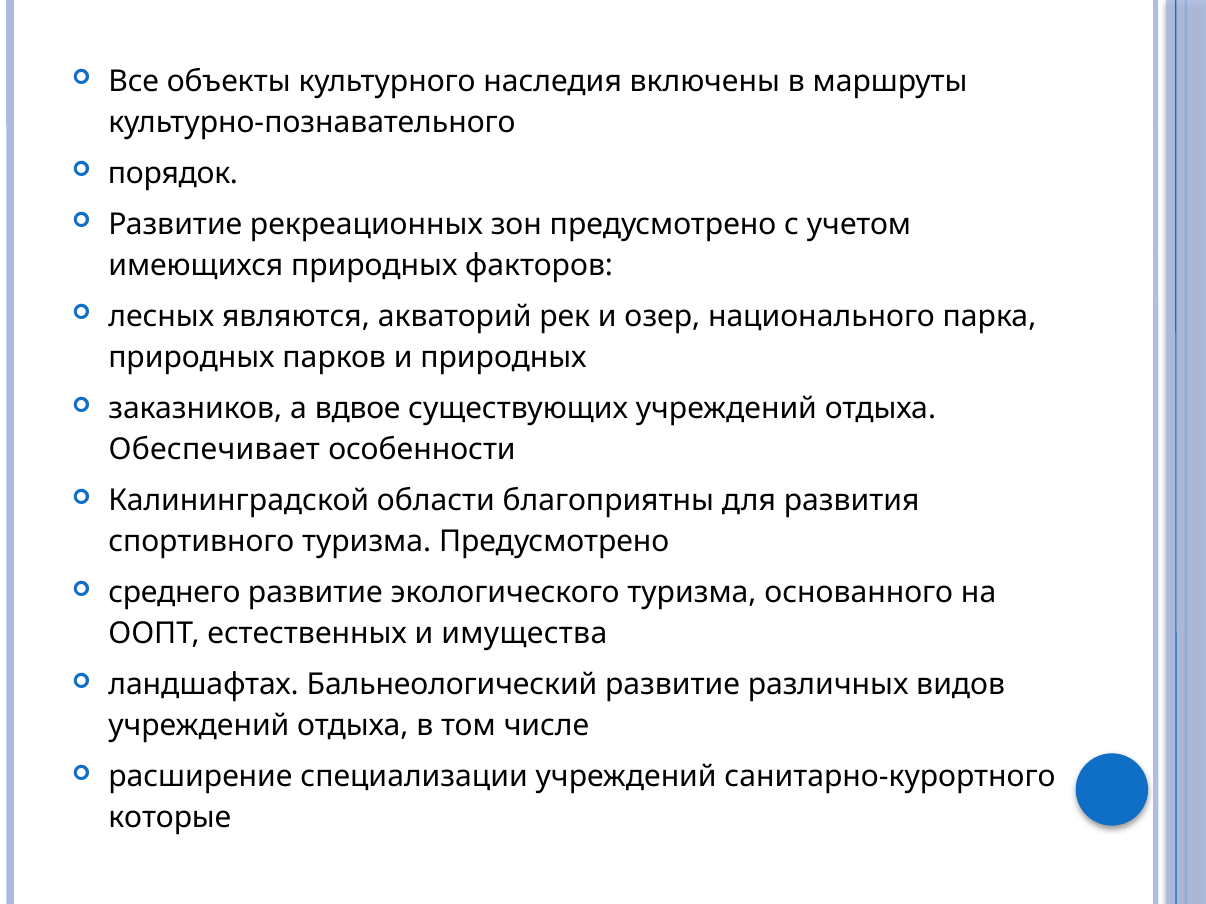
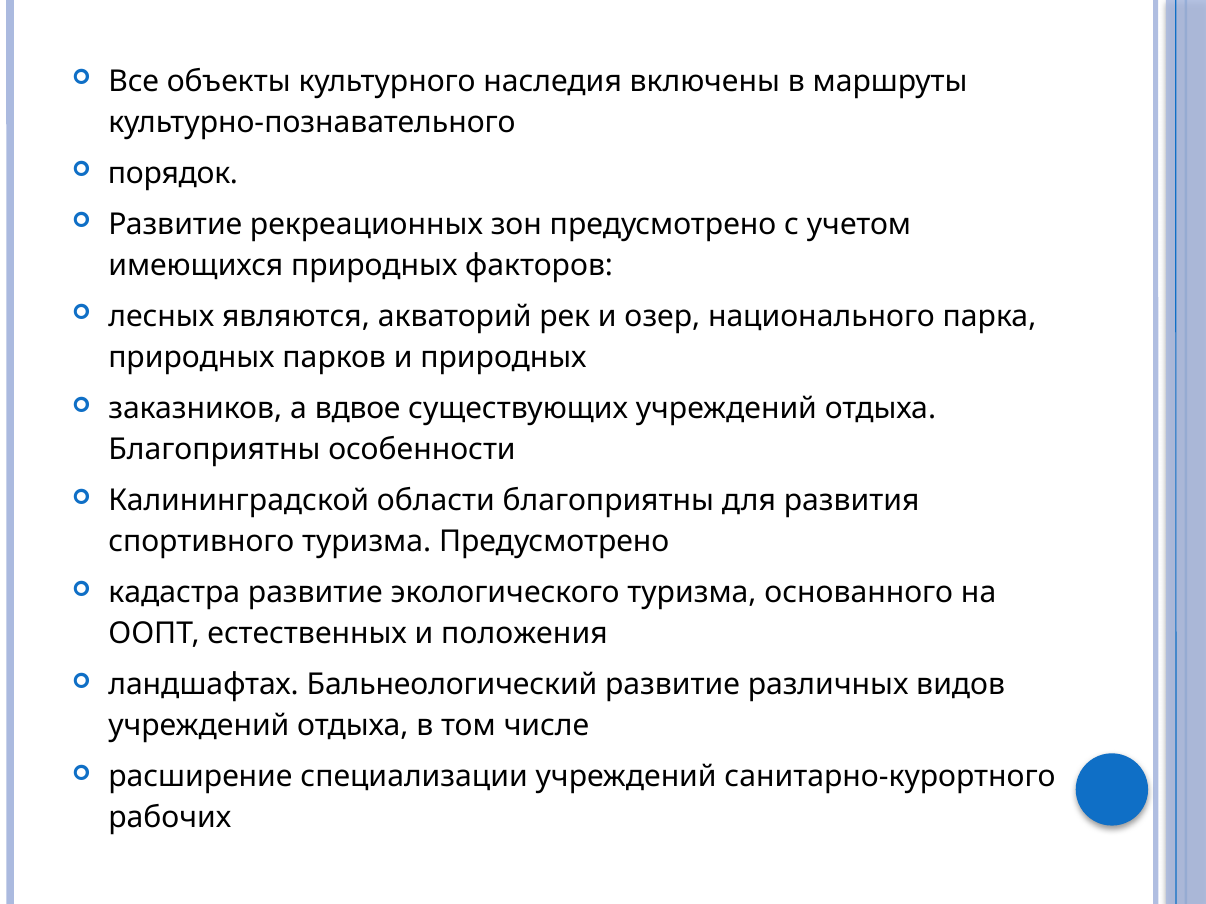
Обеспечивает at (214, 450): Обеспечивает -> Благоприятны
среднего: среднего -> кадастра
имущества: имущества -> положения
которые: которые -> рабочих
